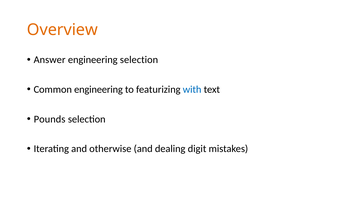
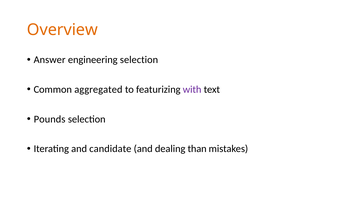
Common engineering: engineering -> aggregated
with colour: blue -> purple
otherwise: otherwise -> candidate
digit: digit -> than
